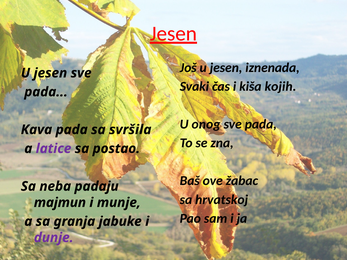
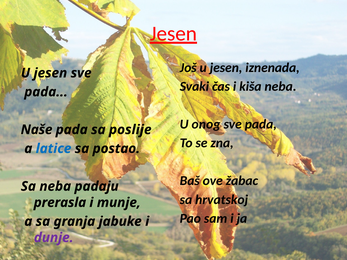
kiša kojih: kojih -> neba
Kava: Kava -> Naše
svršila: svršila -> poslije
latice colour: purple -> blue
majmun: majmun -> prerasla
